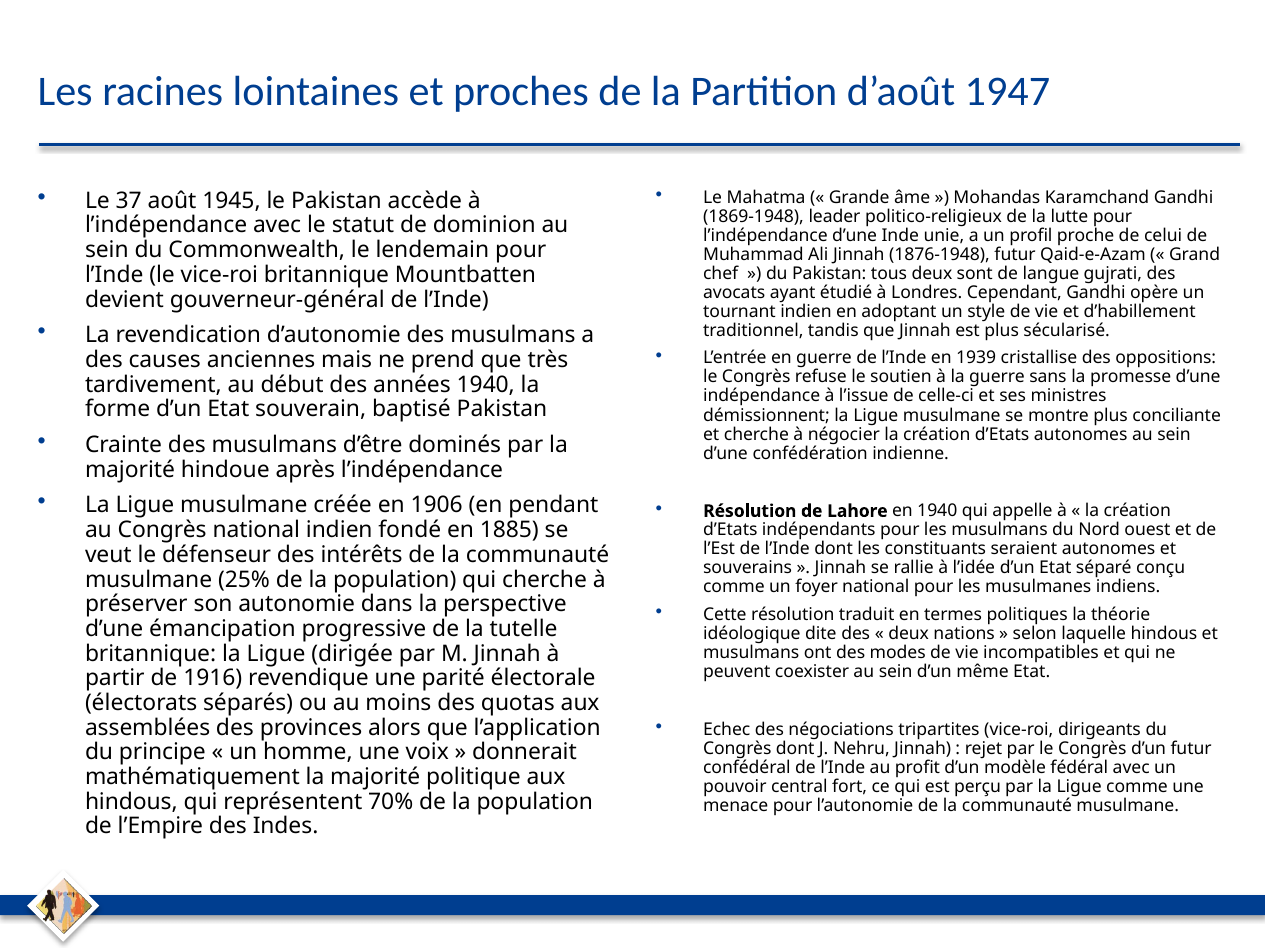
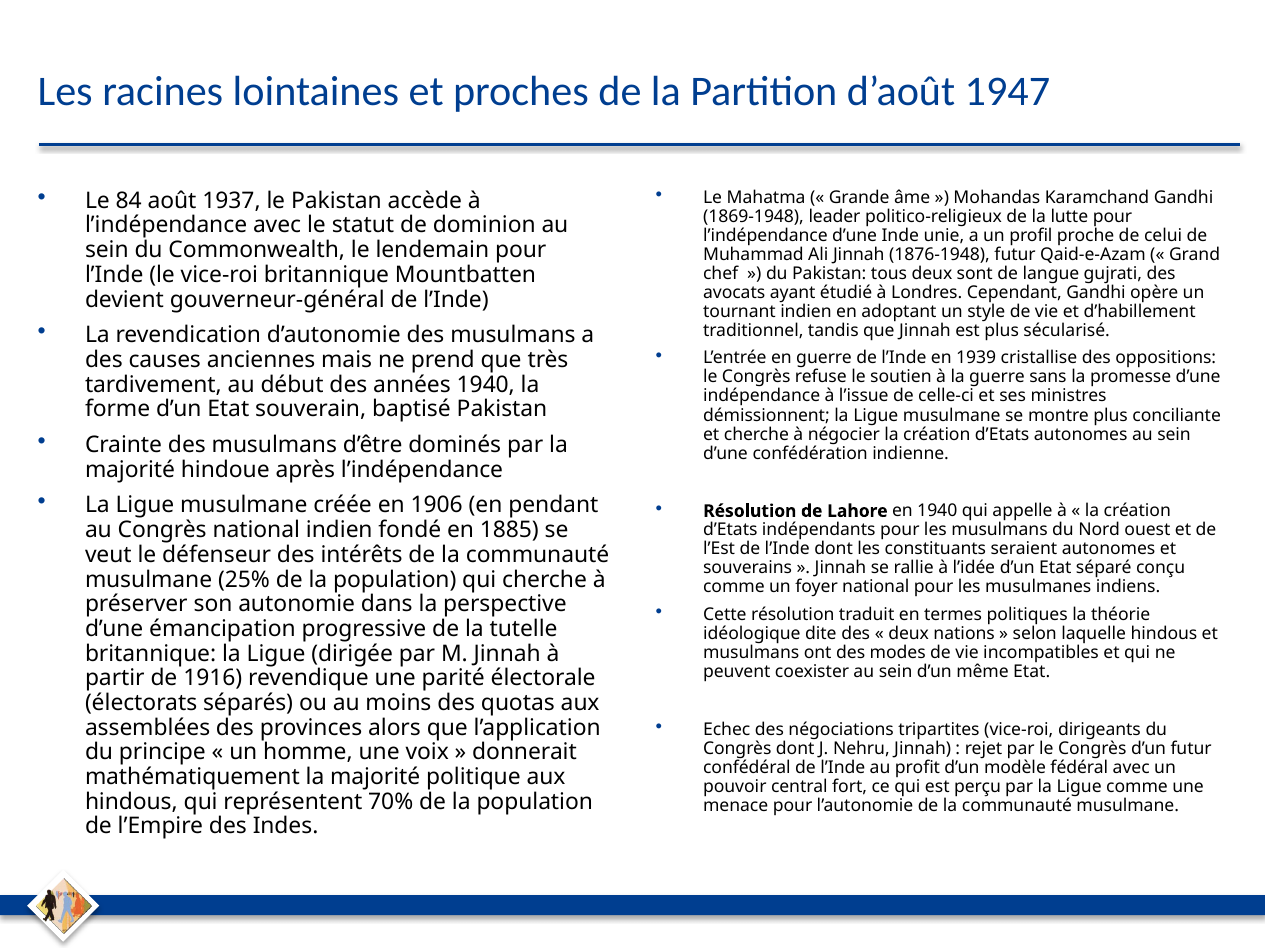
37: 37 -> 84
1945: 1945 -> 1937
